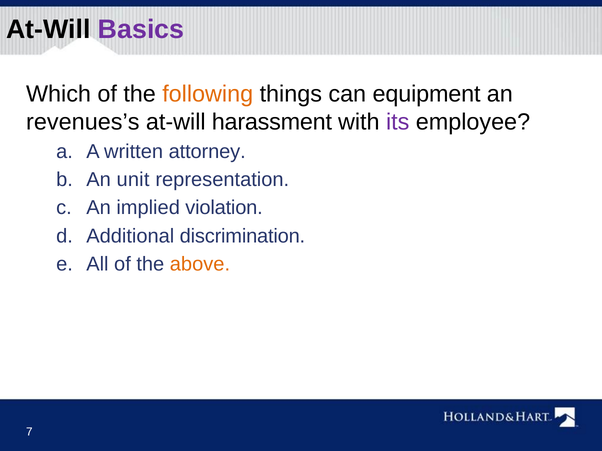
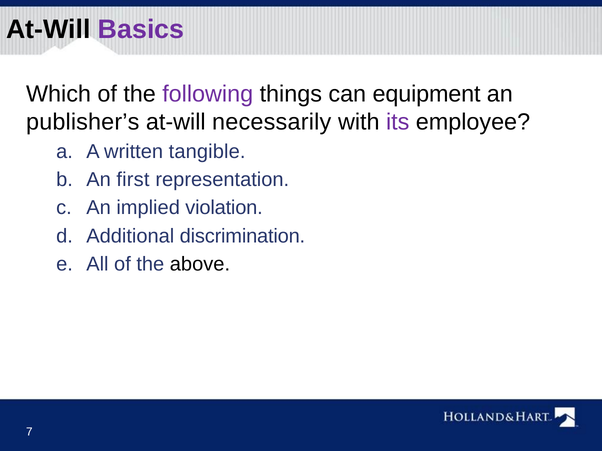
following colour: orange -> purple
revenues’s: revenues’s -> publisher’s
harassment: harassment -> necessarily
attorney: attorney -> tangible
unit: unit -> first
above colour: orange -> black
